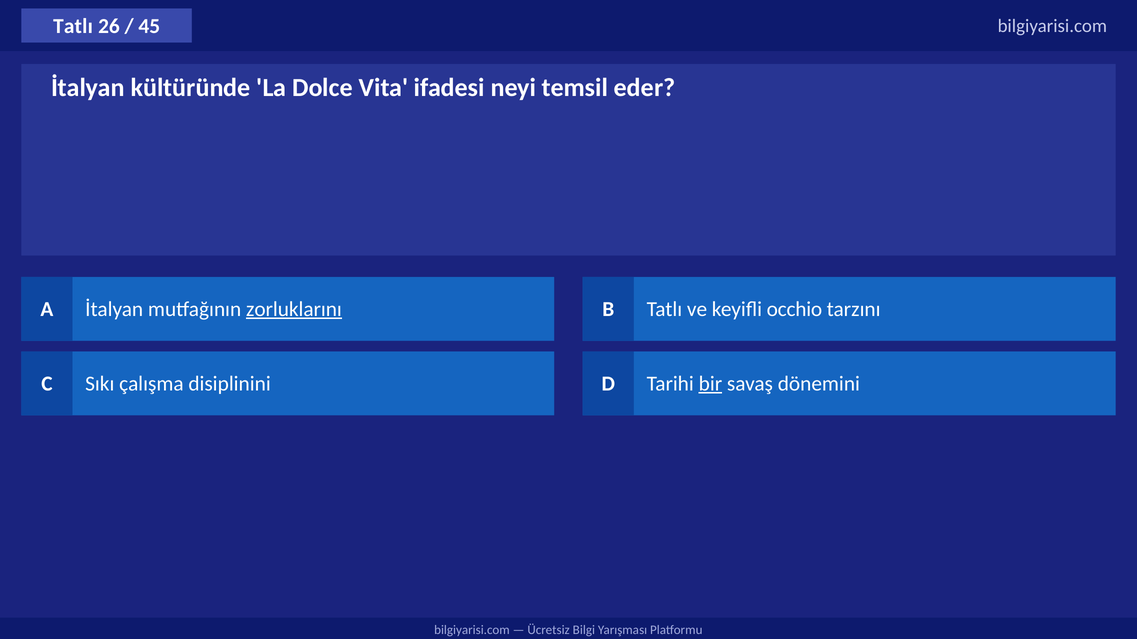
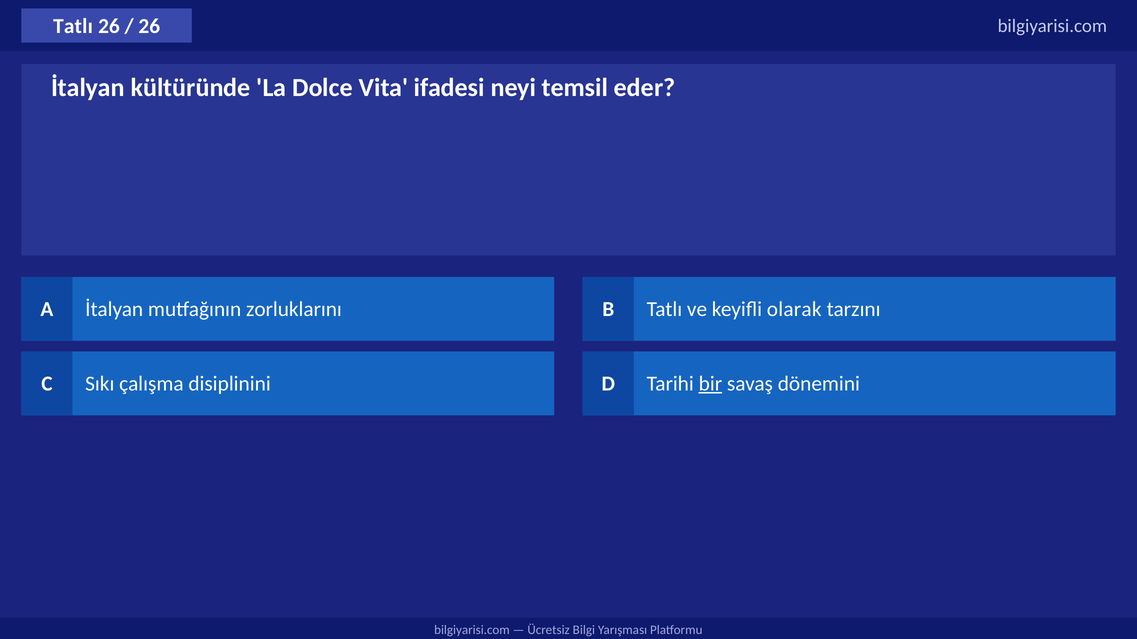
45 at (149, 26): 45 -> 26
zorluklarını underline: present -> none
occhio: occhio -> olarak
